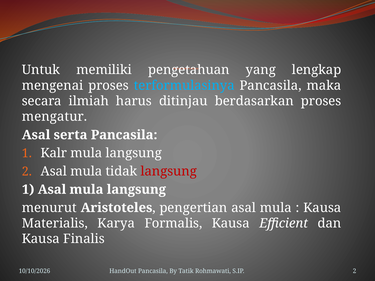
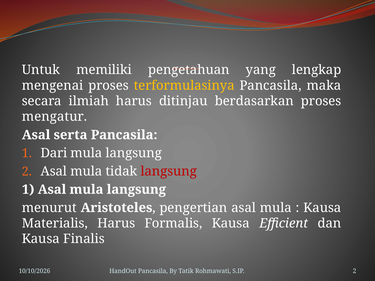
terformulasinya colour: light blue -> yellow
Kalr: Kalr -> Dari
Materialis Karya: Karya -> Harus
